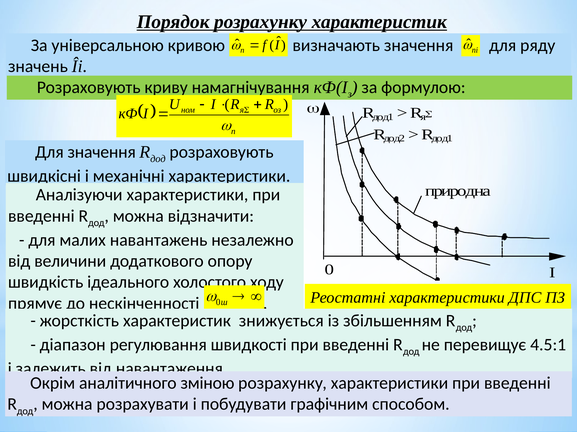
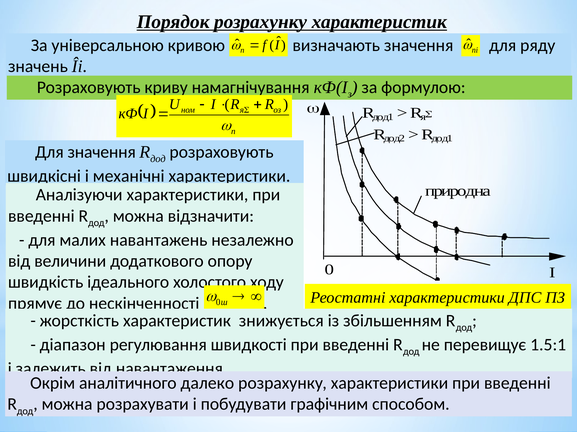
4.5:1: 4.5:1 -> 1.5:1
зміною: зміною -> далеко
